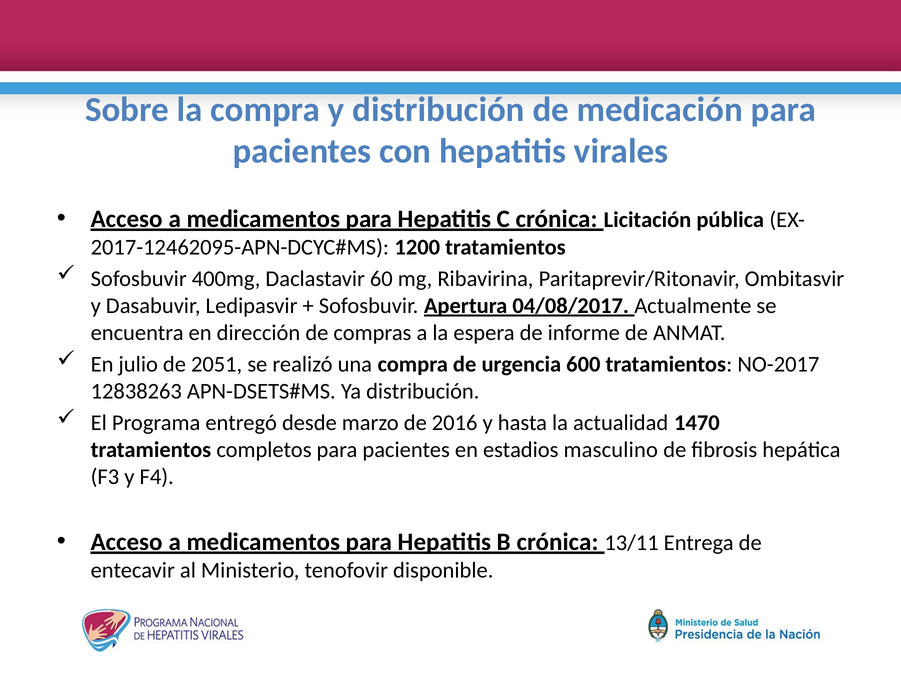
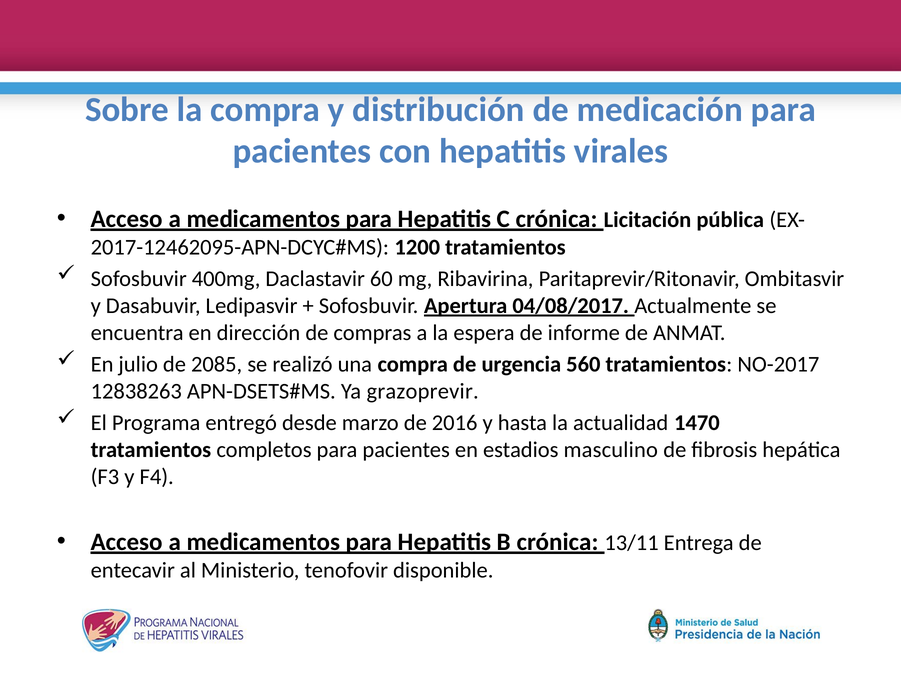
2051: 2051 -> 2085
600: 600 -> 560
Ya distribución: distribución -> grazoprevir
